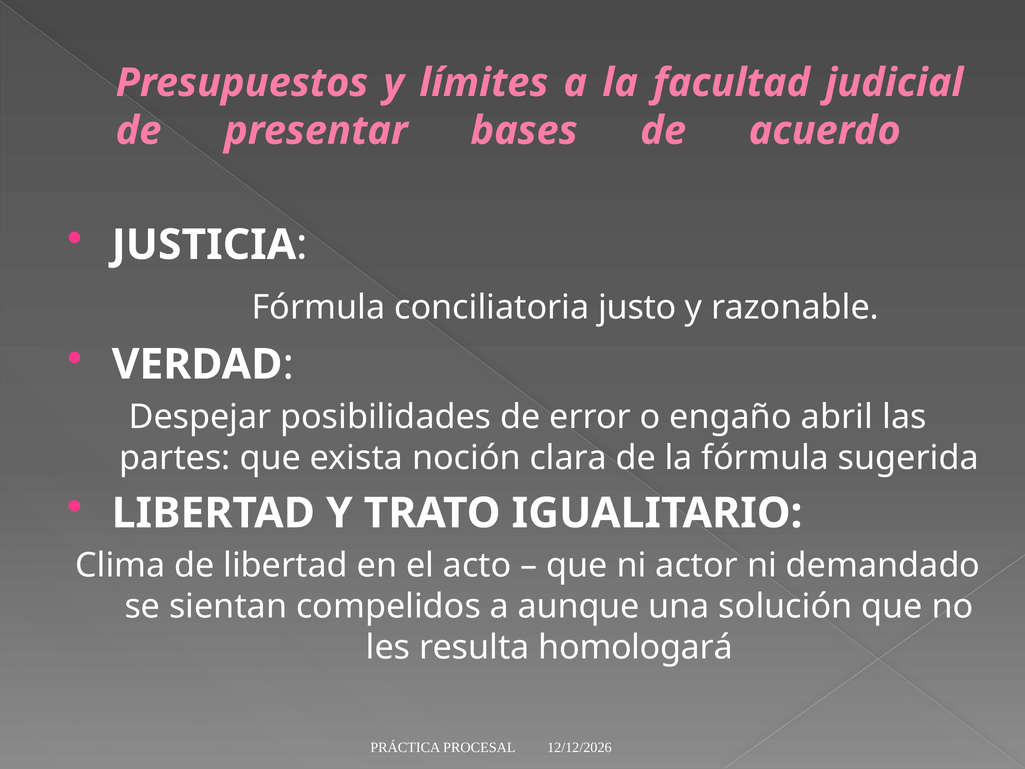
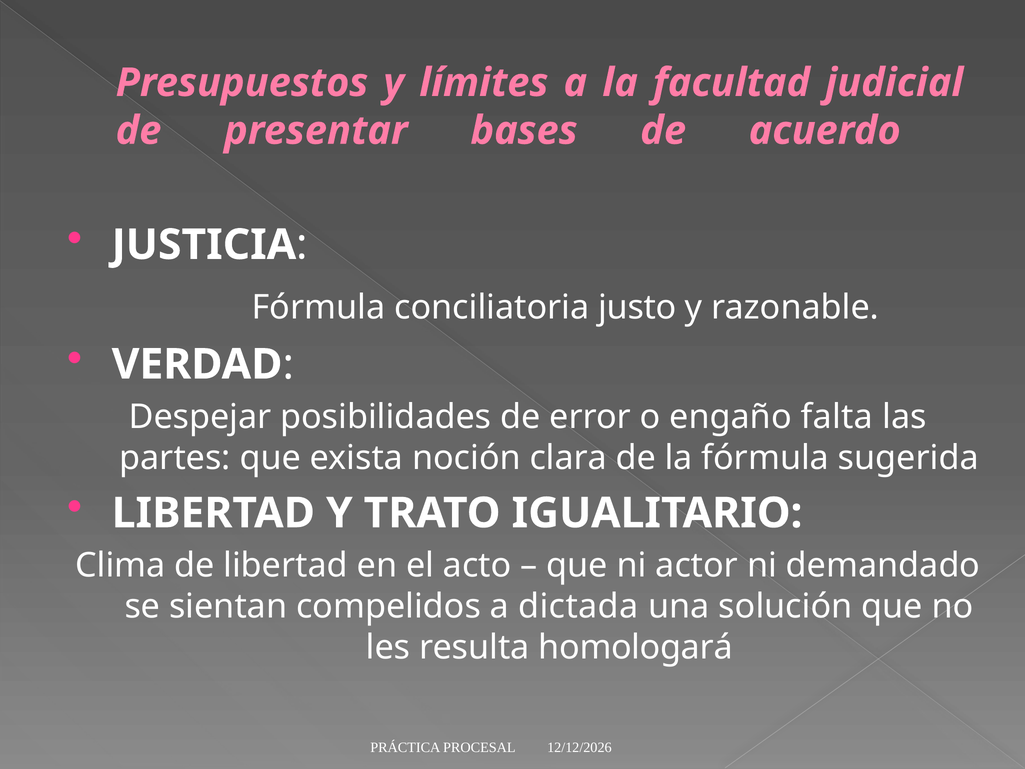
abril: abril -> falta
aunque: aunque -> dictada
